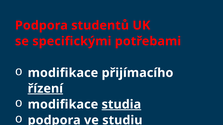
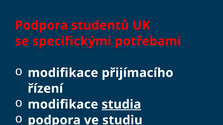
řízení underline: present -> none
